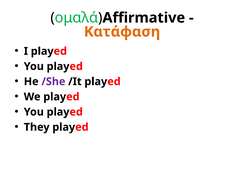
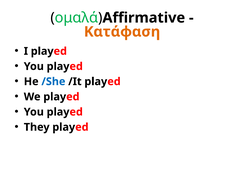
/She colour: purple -> blue
